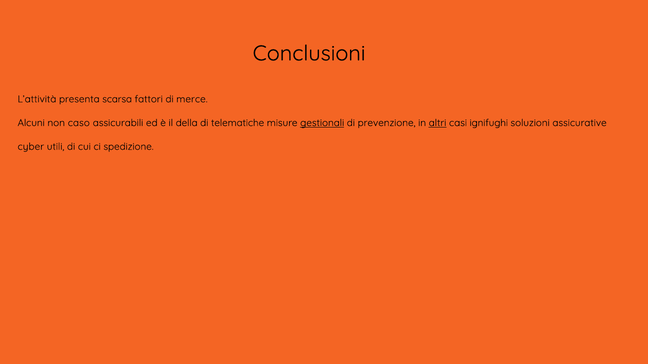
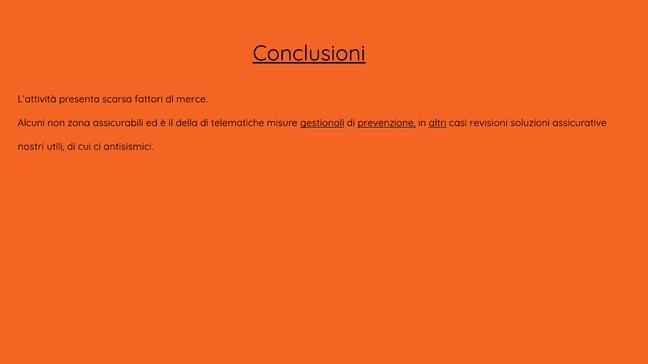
Conclusioni underline: none -> present
caso: caso -> zona
prevenzione underline: none -> present
ignifughi: ignifughi -> revisioni
cyber: cyber -> nostri
spedizione: spedizione -> antisismici
